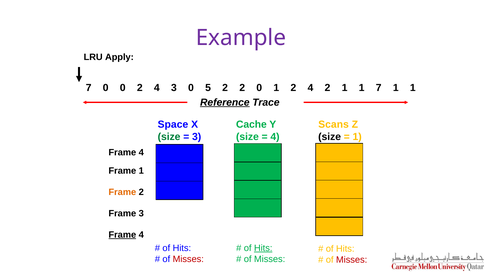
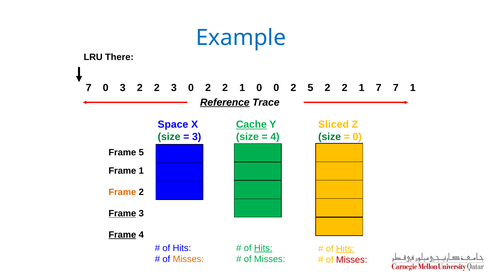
Example colour: purple -> blue
Apply: Apply -> There
0 0: 0 -> 3
4 at (157, 88): 4 -> 2
3 0 5: 5 -> 2
2 at (242, 88): 2 -> 1
0 1: 1 -> 0
4 at (310, 88): 4 -> 5
1 at (345, 88): 1 -> 2
7 1: 1 -> 7
Cache underline: none -> present
Scans: Scans -> Sliced
size at (330, 137) colour: black -> green
1 at (357, 137): 1 -> 0
4 at (141, 152): 4 -> 5
Frame at (122, 214) underline: none -> present
Hits at (345, 249) underline: none -> present
Misses at (188, 259) colour: red -> orange
